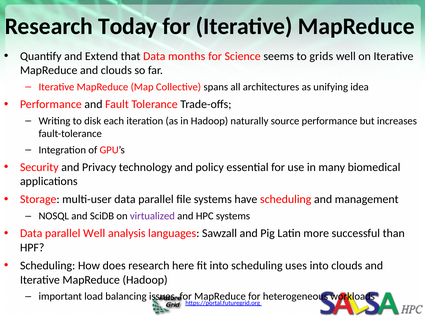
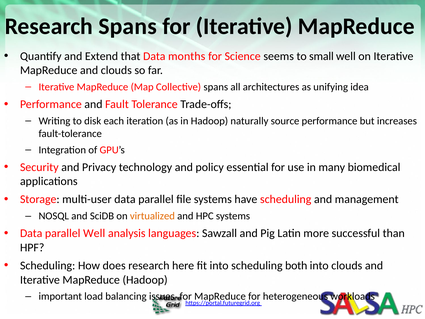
Research Today: Today -> Spans
grids: grids -> small
virtualized colour: purple -> orange
uses: uses -> both
